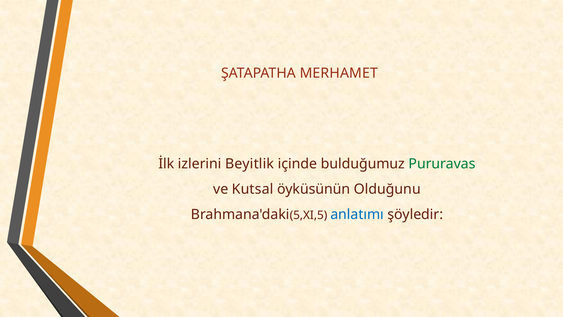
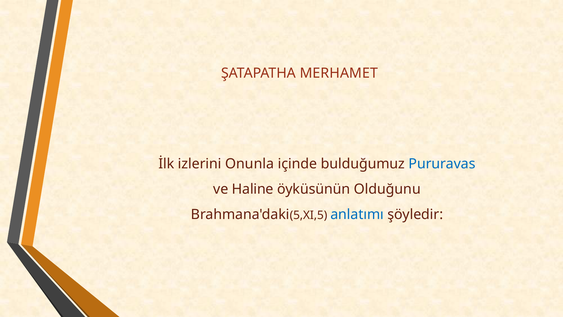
Beyitlik: Beyitlik -> Onunla
Pururavas colour: green -> blue
Kutsal: Kutsal -> Haline
